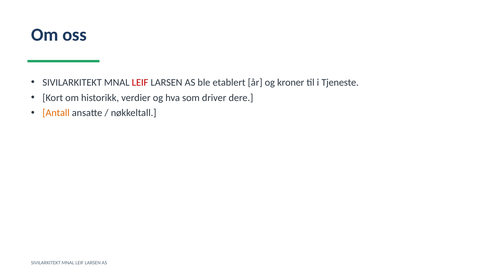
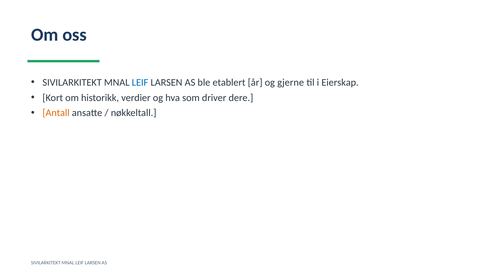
LEIF at (140, 83) colour: red -> blue
kroner: kroner -> gjerne
Tjeneste: Tjeneste -> Eierskap
